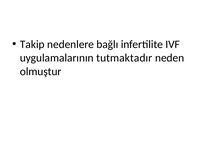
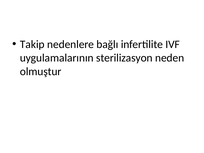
tutmaktadır: tutmaktadır -> sterilizasyon
